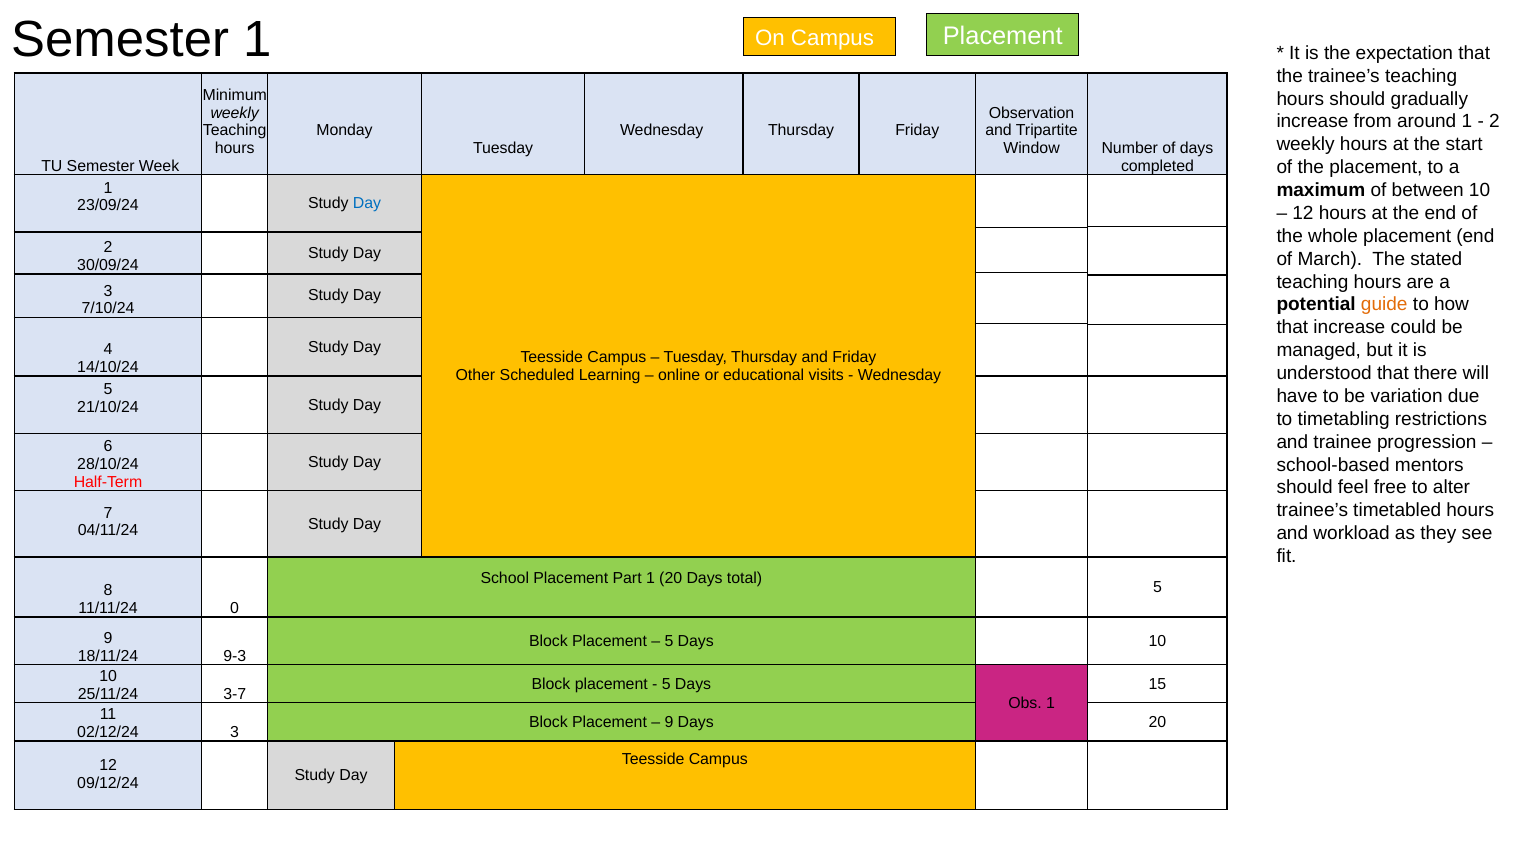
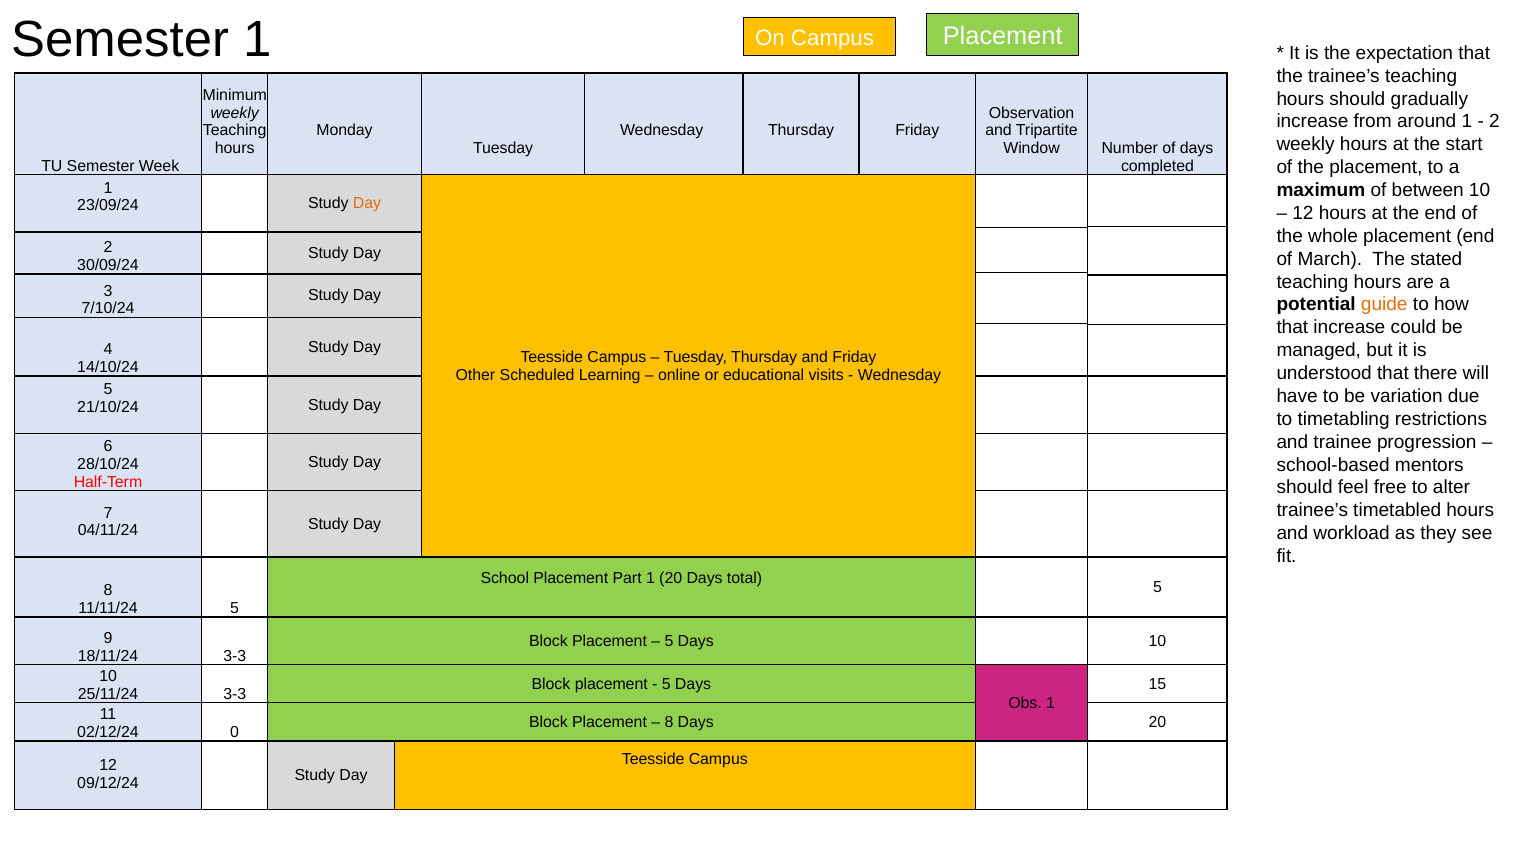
Day at (367, 204) colour: blue -> orange
11/11/24 0: 0 -> 5
18/11/24 9-3: 9-3 -> 3-3
25/11/24 3-7: 3-7 -> 3-3
9 at (669, 722): 9 -> 8
02/12/24 3: 3 -> 0
